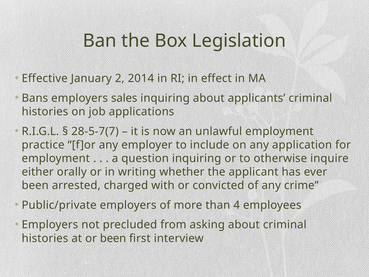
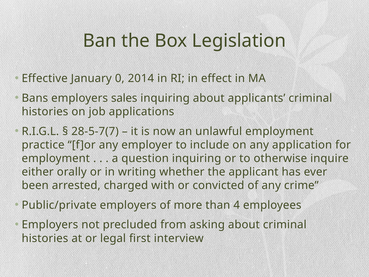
2: 2 -> 0
or been: been -> legal
